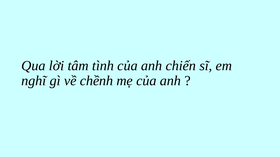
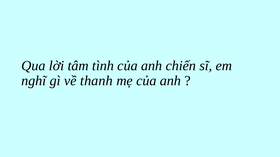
chềnh: chềnh -> thanh
